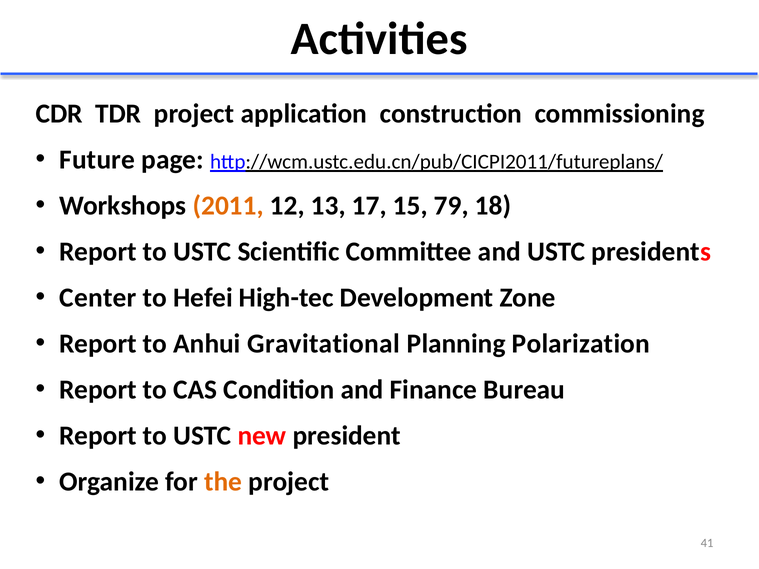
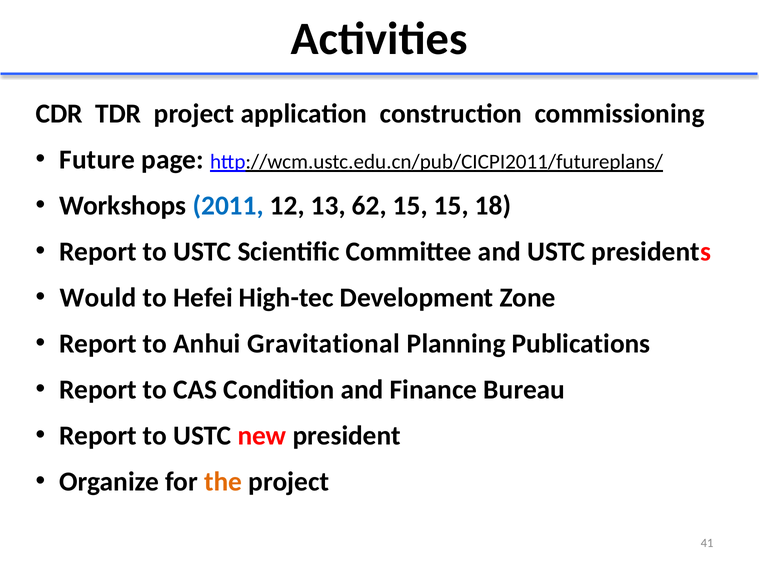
2011 colour: orange -> blue
17: 17 -> 62
15 79: 79 -> 15
Center: Center -> Would
Polarization: Polarization -> Publications
